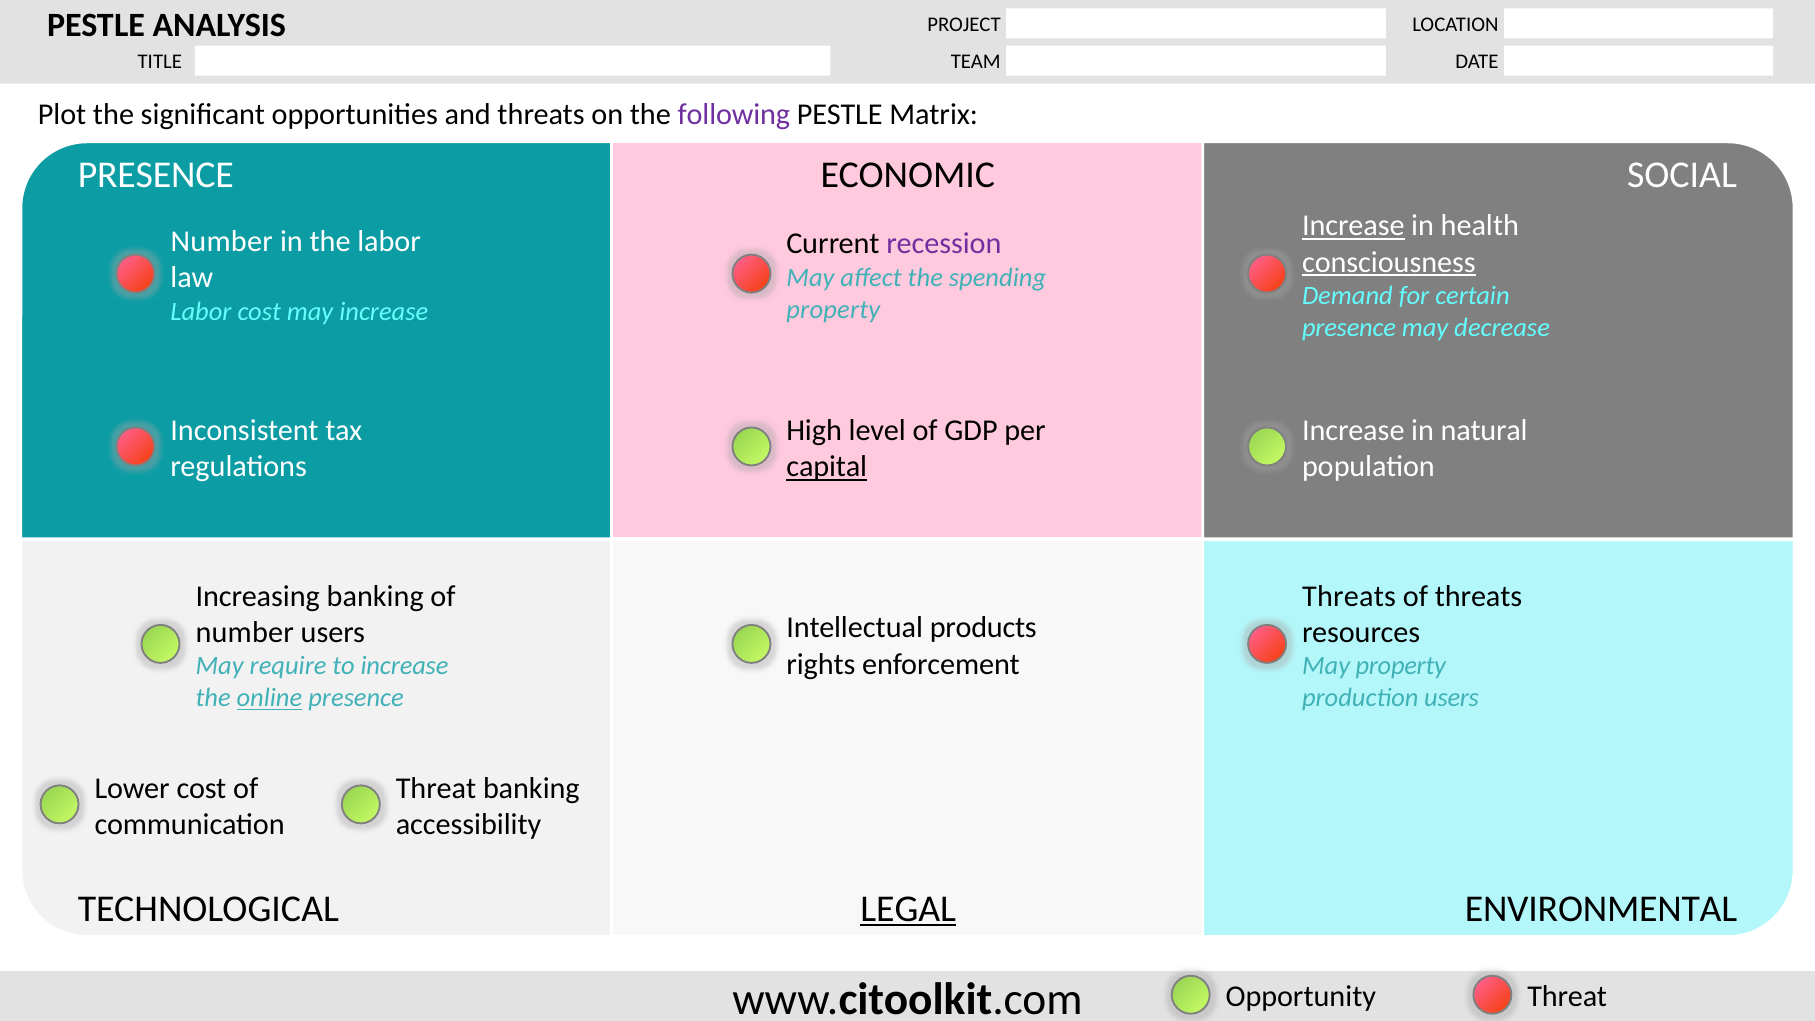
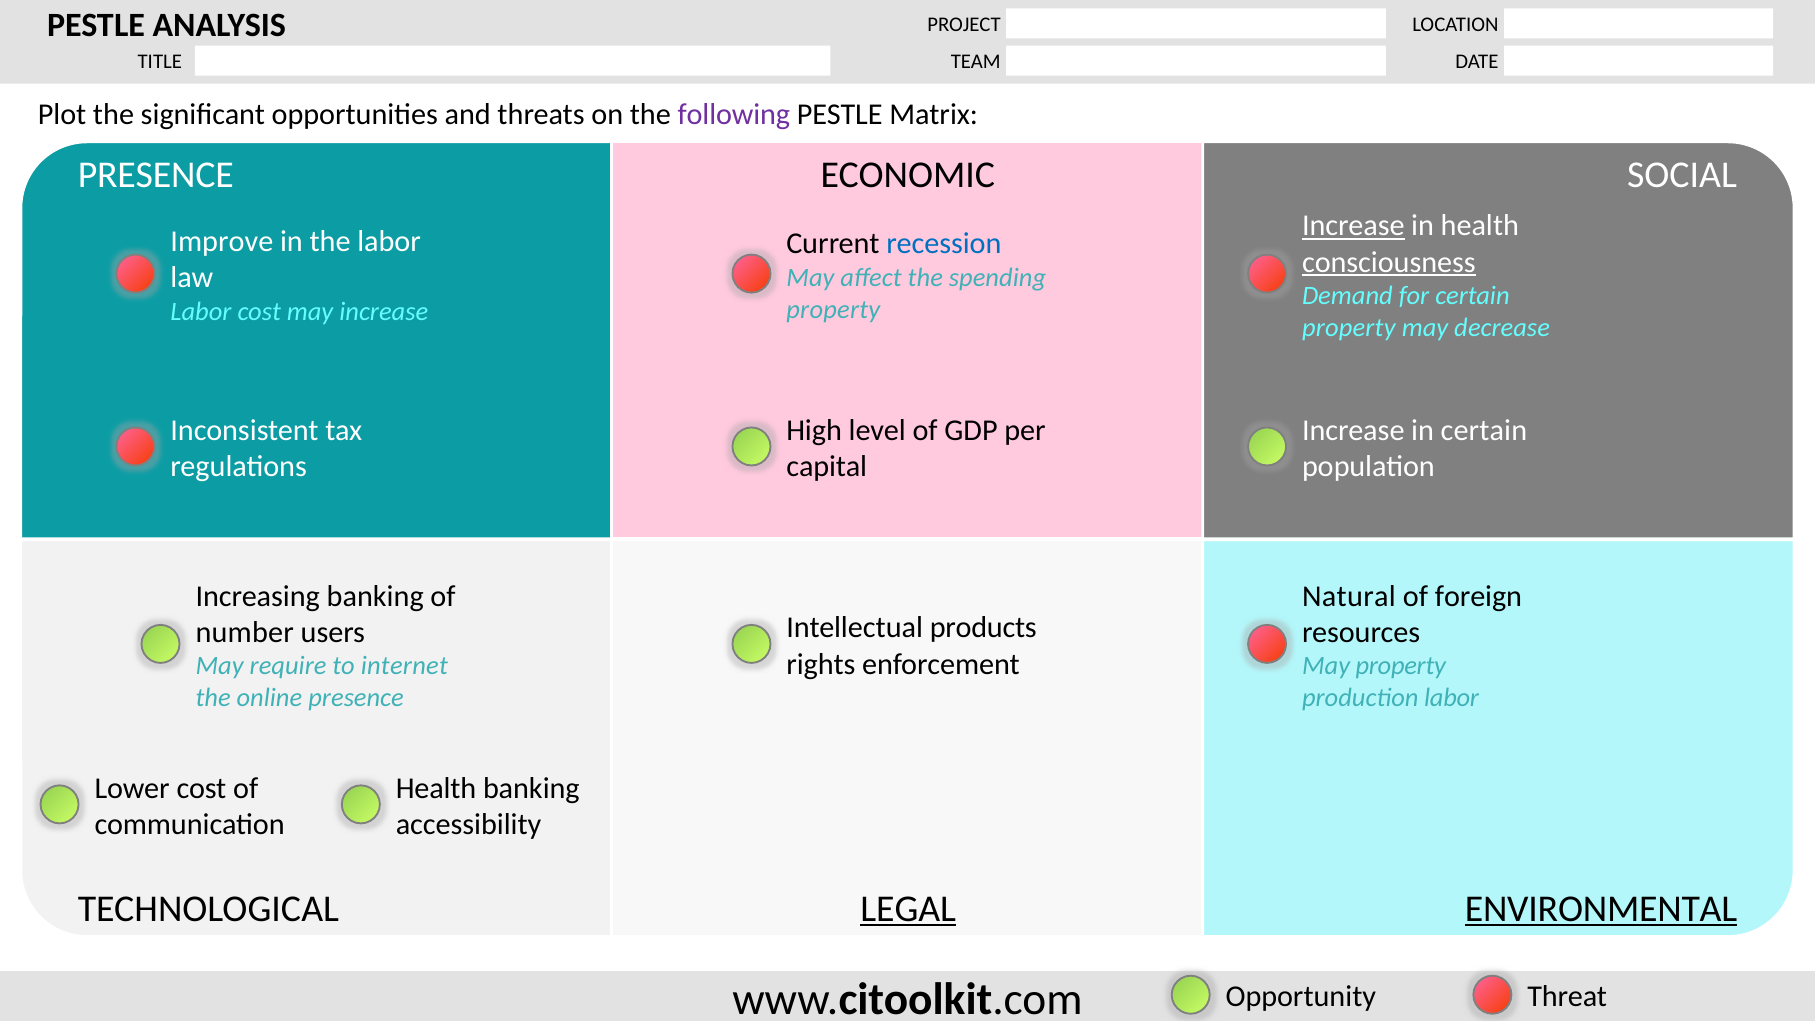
Number at (222, 242): Number -> Improve
recession colour: purple -> blue
presence at (1349, 328): presence -> property
in natural: natural -> certain
capital underline: present -> none
Threats at (1349, 596): Threats -> Natural
of threats: threats -> foreign
to increase: increase -> internet
online underline: present -> none
production users: users -> labor
Threat at (436, 788): Threat -> Health
ENVIRONMENTAL underline: none -> present
